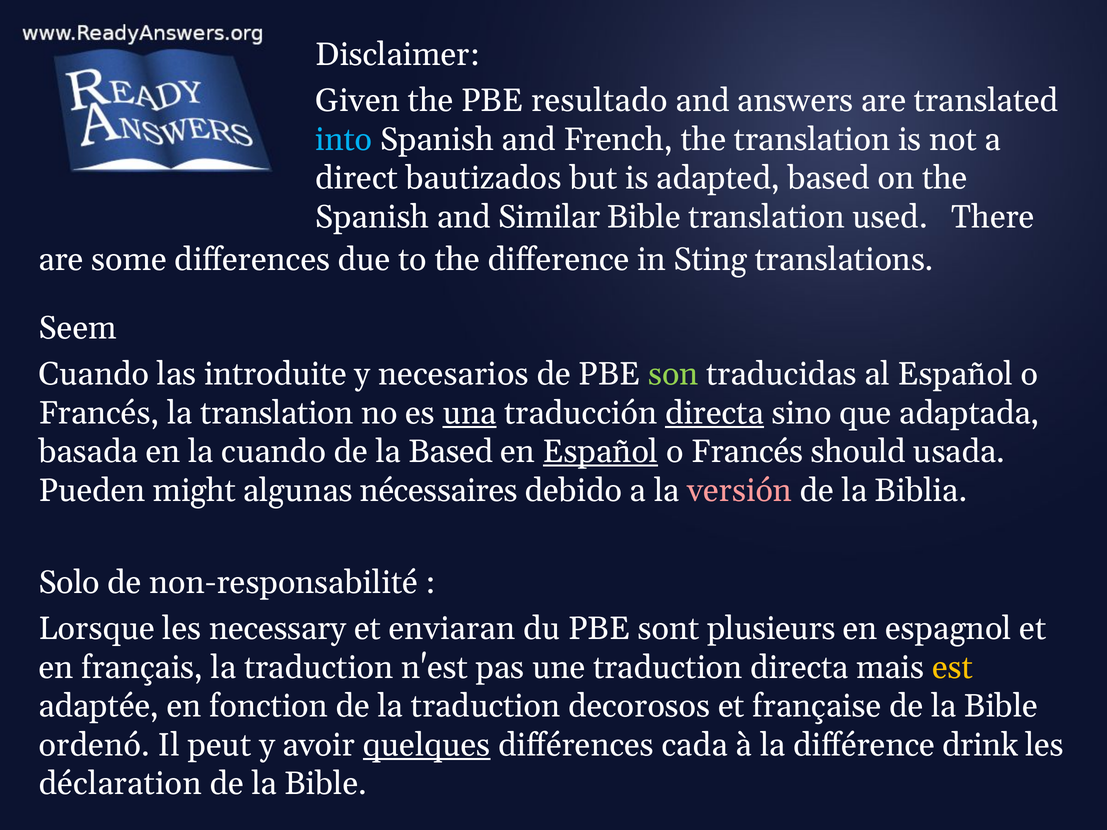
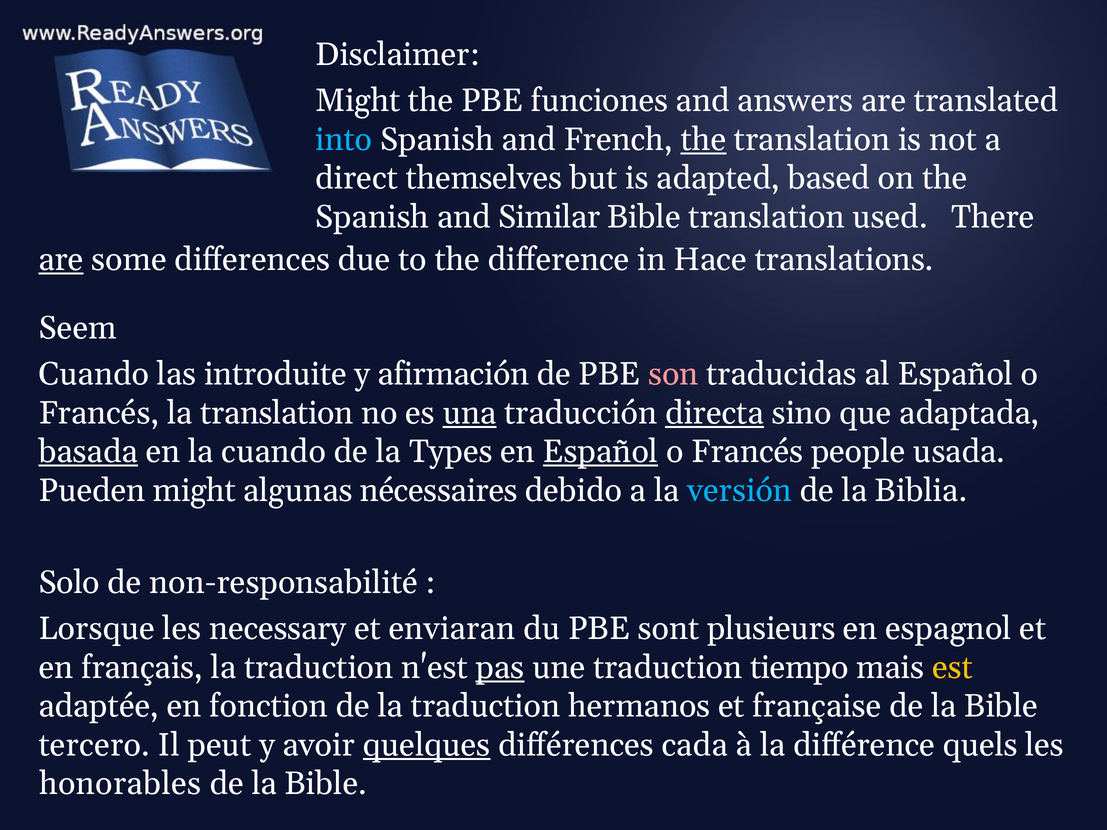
Given at (358, 101): Given -> Might
resultado: resultado -> funciones
the at (703, 140) underline: none -> present
bautizados: bautizados -> themselves
are at (61, 260) underline: none -> present
Sting: Sting -> Hace
necesarios: necesarios -> afirmación
son colour: light green -> pink
basada underline: none -> present
la Based: Based -> Types
should: should -> people
versión colour: pink -> light blue
pas underline: none -> present
traduction directa: directa -> tiempo
decorosos: decorosos -> hermanos
ordenó: ordenó -> tercero
drink: drink -> quels
déclaration: déclaration -> honorables
